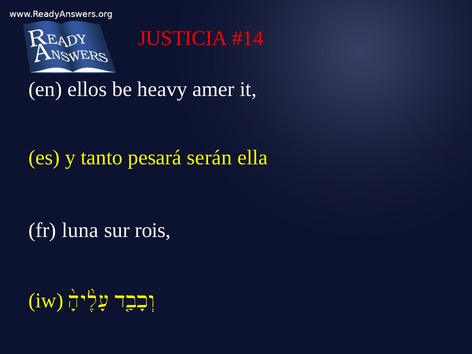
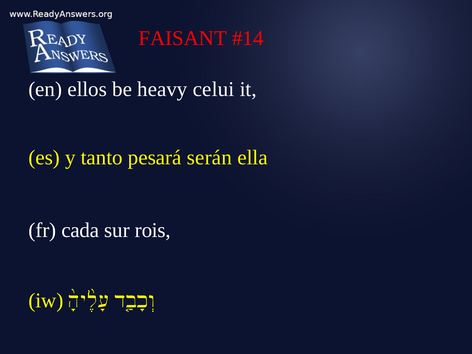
JUSTICIA: JUSTICIA -> FAISANT
amer: amer -> celui
luna: luna -> cada
